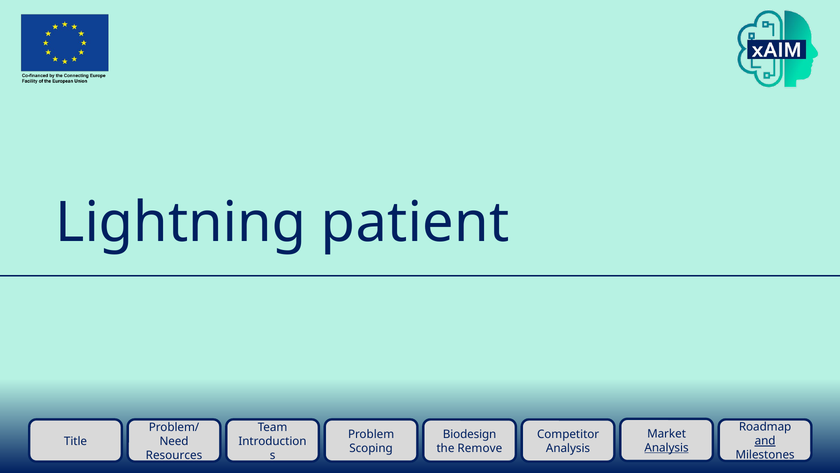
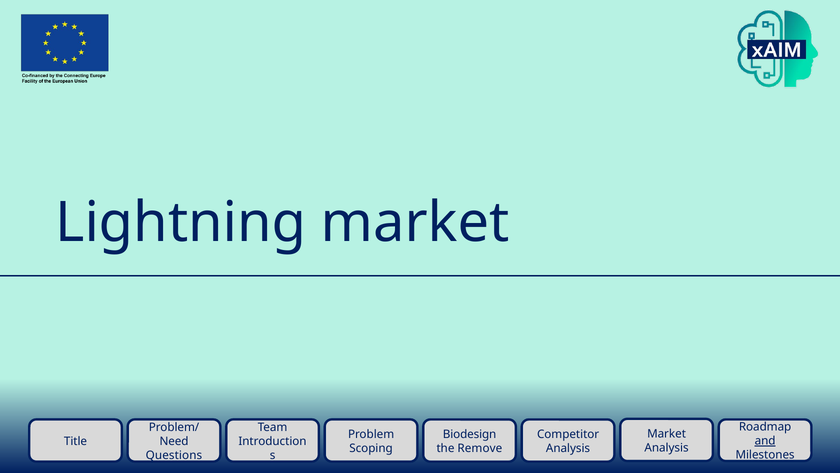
Lightning patient: patient -> market
Analysis at (667, 447) underline: present -> none
Resources: Resources -> Questions
